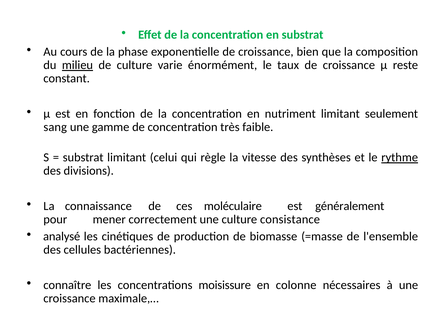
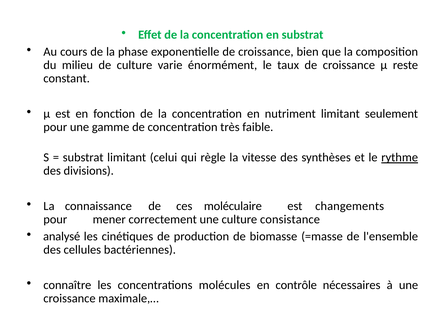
milieu underline: present -> none
sang at (55, 127): sang -> pour
généralement: généralement -> changements
moisissure: moisissure -> molécules
colonne: colonne -> contrôle
